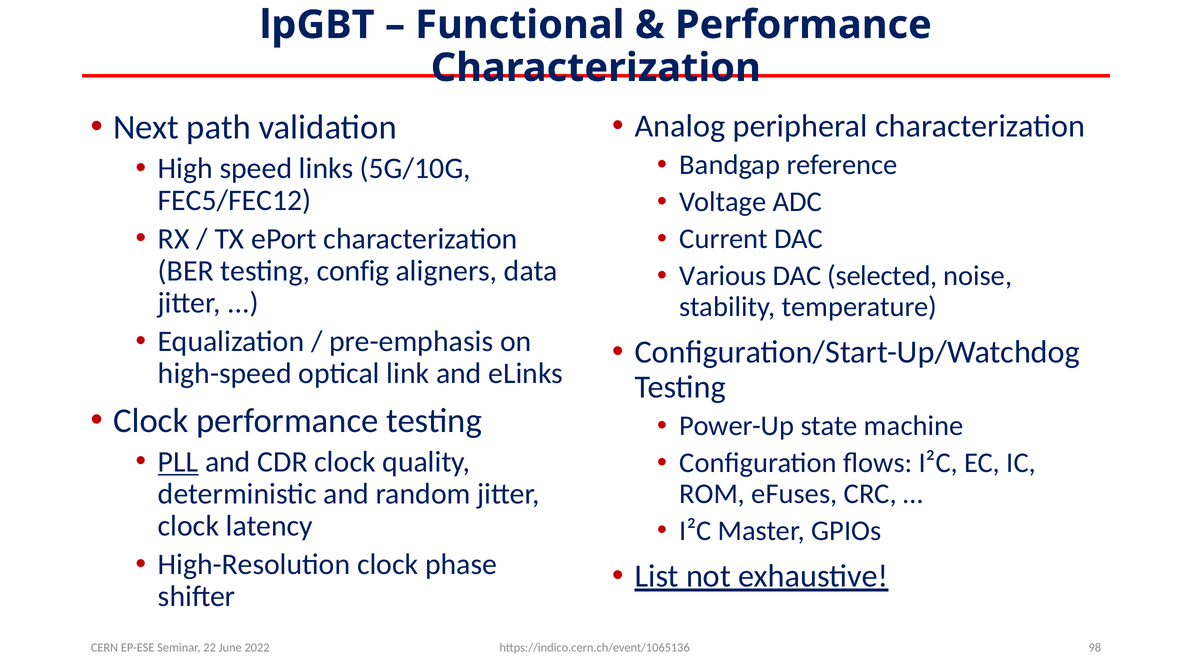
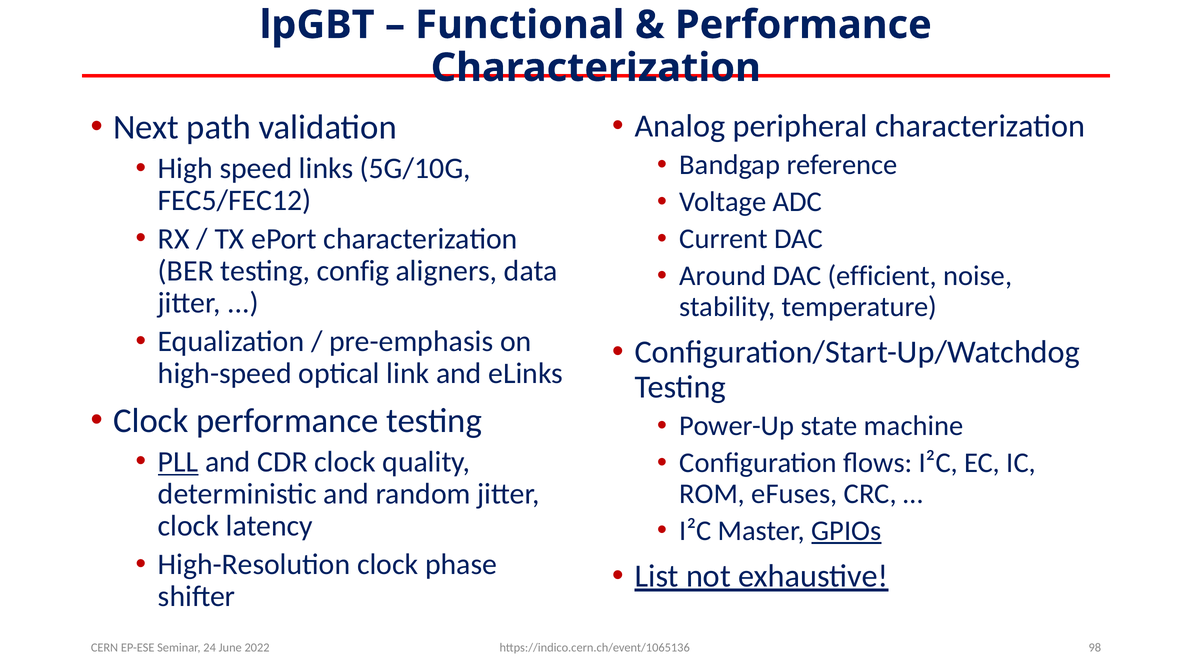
Various: Various -> Around
selected: selected -> efficient
GPIOs underline: none -> present
22: 22 -> 24
